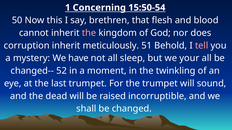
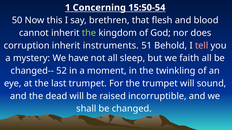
the at (89, 33) colour: pink -> light green
meticulously: meticulously -> instruments
your: your -> faith
